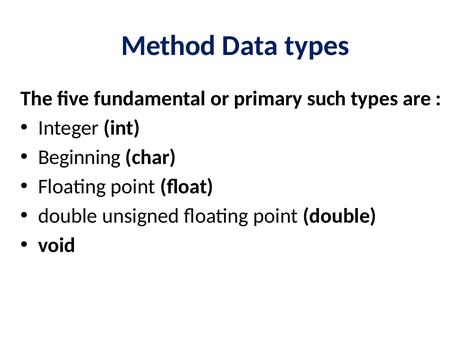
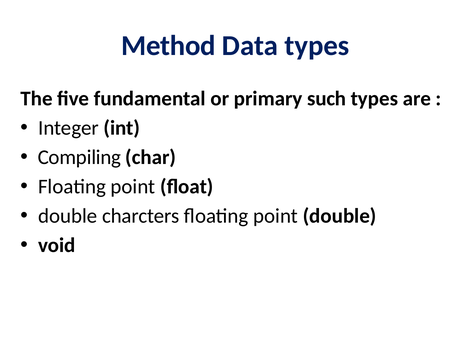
Beginning: Beginning -> Compiling
unsigned: unsigned -> charcters
